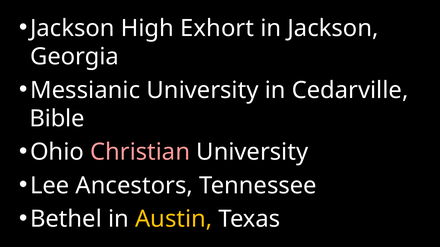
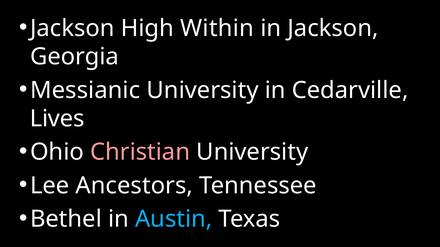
Exhort: Exhort -> Within
Bible: Bible -> Lives
Austin colour: yellow -> light blue
